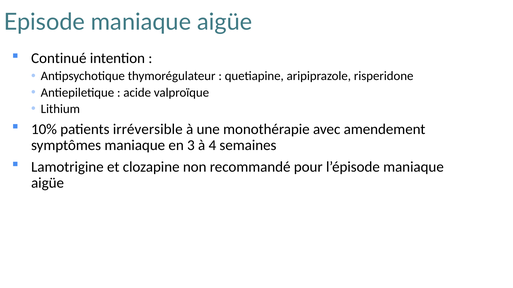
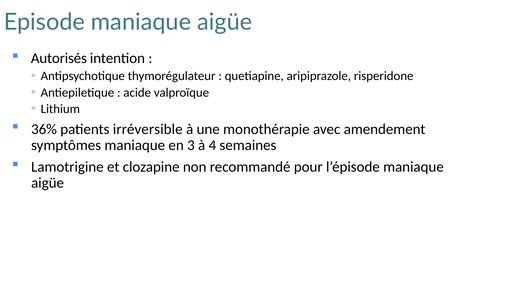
Continué: Continué -> Autorisés
10%: 10% -> 36%
